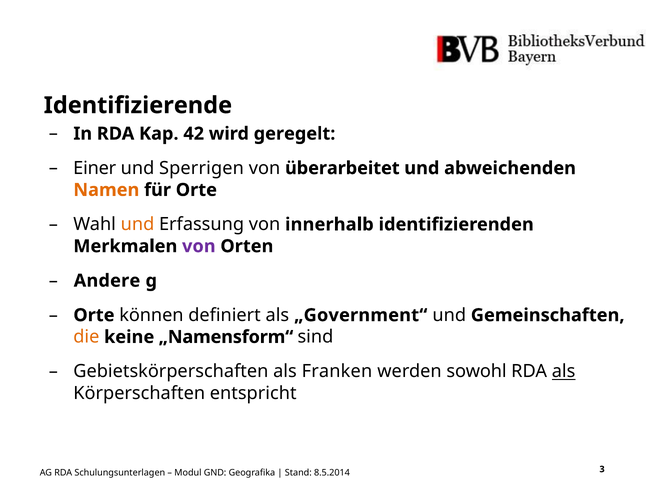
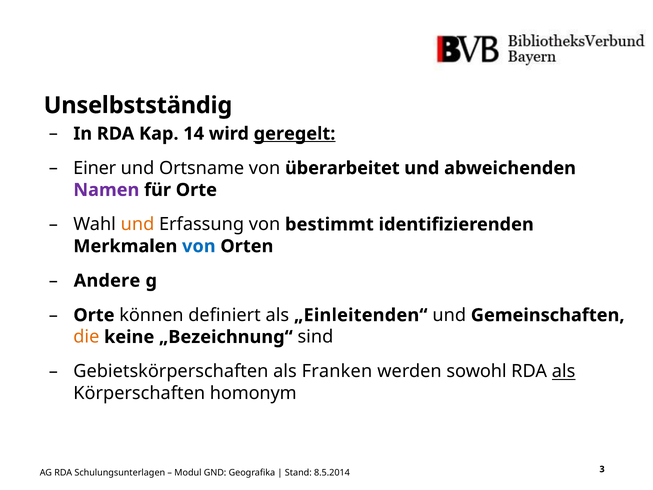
Identifizierende: Identifizierende -> Unselbstständig
42: 42 -> 14
geregelt underline: none -> present
Sperrigen: Sperrigen -> Ortsname
Namen colour: orange -> purple
innerhalb: innerhalb -> bestimmt
von at (199, 246) colour: purple -> blue
„Government“: „Government“ -> „Einleitenden“
„Namensform“: „Namensform“ -> „Bezeichnung“
entspricht: entspricht -> homonym
